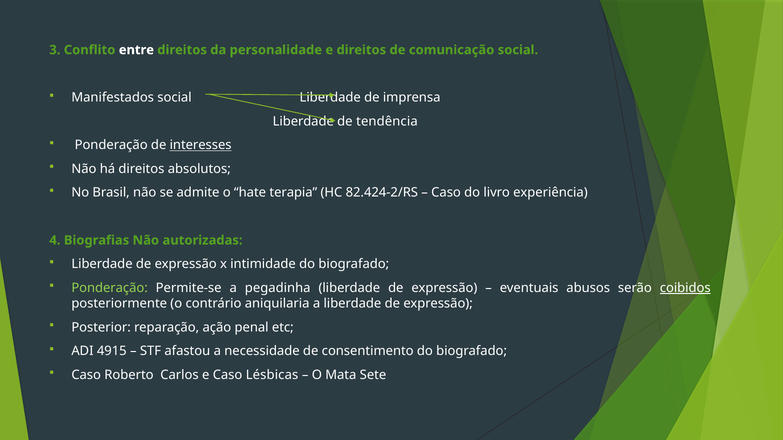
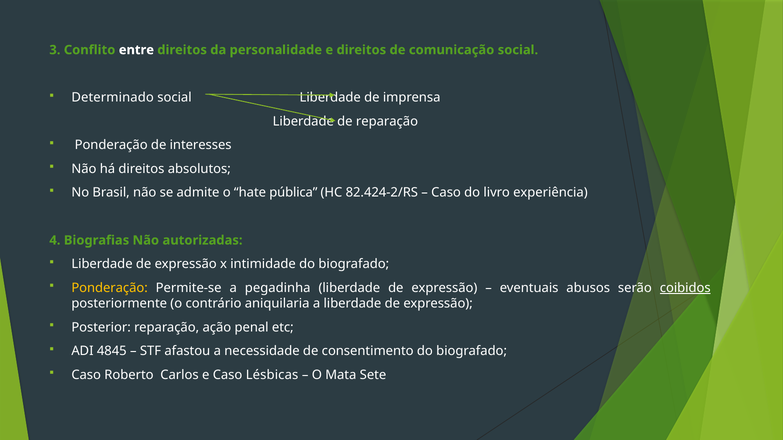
Manifestados: Manifestados -> Determinado
de tendência: tendência -> reparação
interesses underline: present -> none
terapia: terapia -> pública
Ponderação at (110, 288) colour: light green -> yellow
4915: 4915 -> 4845
